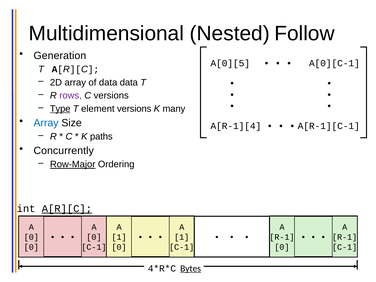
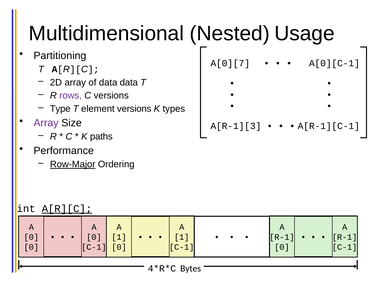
Follow: Follow -> Usage
Generation: Generation -> Partitioning
A[0][5: A[0][5 -> A[0][7
Type underline: present -> none
many: many -> types
Array at (46, 123) colour: blue -> purple
A[R-1][4: A[R-1][4 -> A[R-1][3
Concurrently: Concurrently -> Performance
Bytes underline: present -> none
